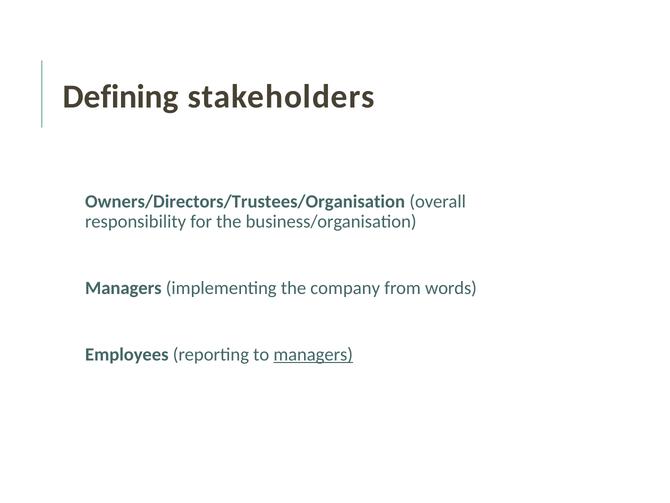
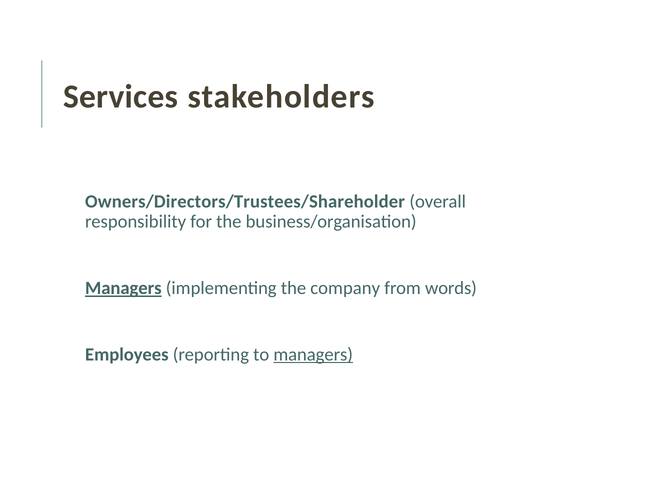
Defining: Defining -> Services
Owners/Directors/Trustees/Organisation: Owners/Directors/Trustees/Organisation -> Owners/Directors/Trustees/Shareholder
Managers at (123, 288) underline: none -> present
